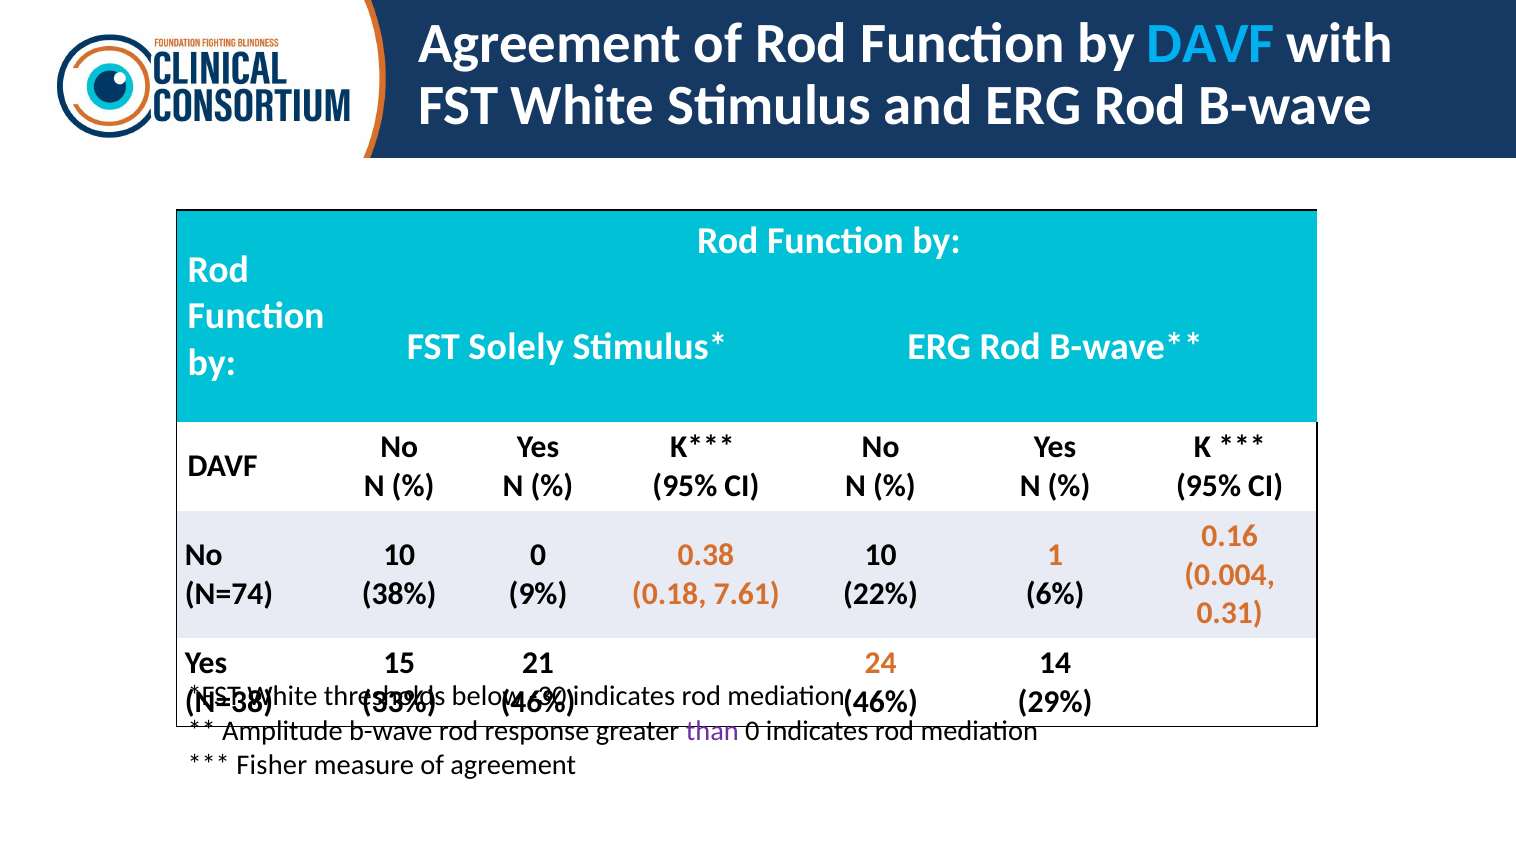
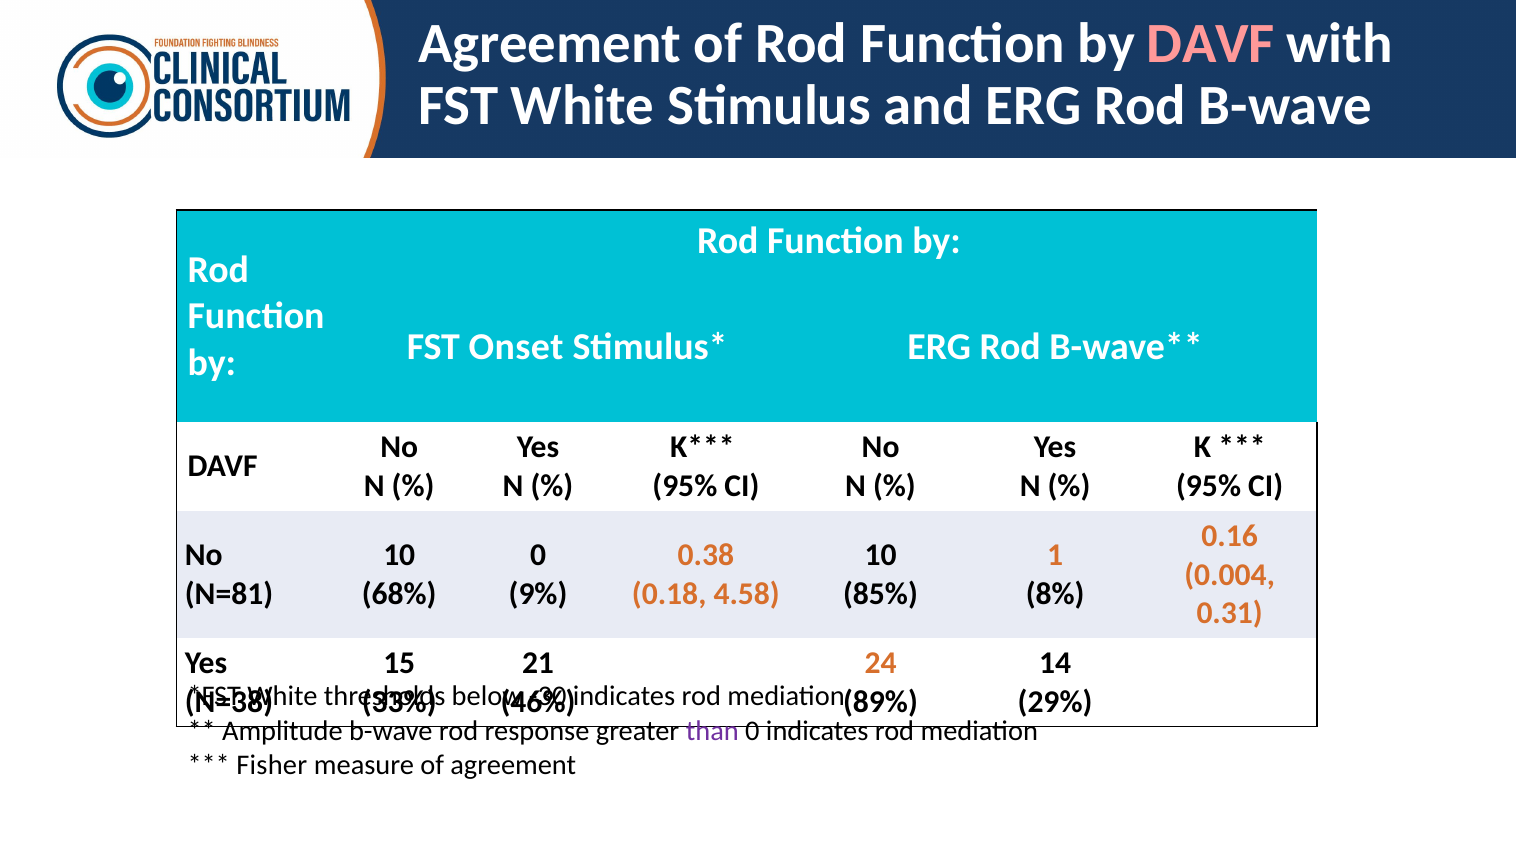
DAVF at (1211, 44) colour: light blue -> pink
Solely: Solely -> Onset
N=74: N=74 -> N=81
38%: 38% -> 68%
7.61: 7.61 -> 4.58
22%: 22% -> 85%
6%: 6% -> 8%
46% at (880, 702): 46% -> 89%
